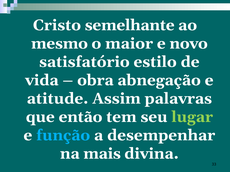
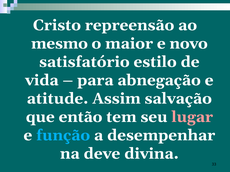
semelhante: semelhante -> repreensão
obra: obra -> para
palavras: palavras -> salvação
lugar colour: light green -> pink
mais: mais -> deve
